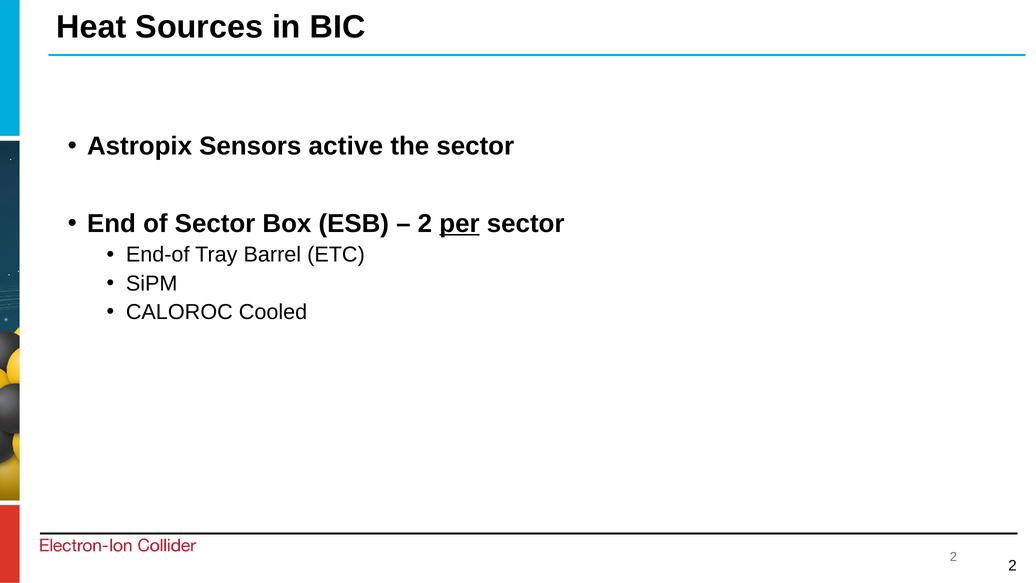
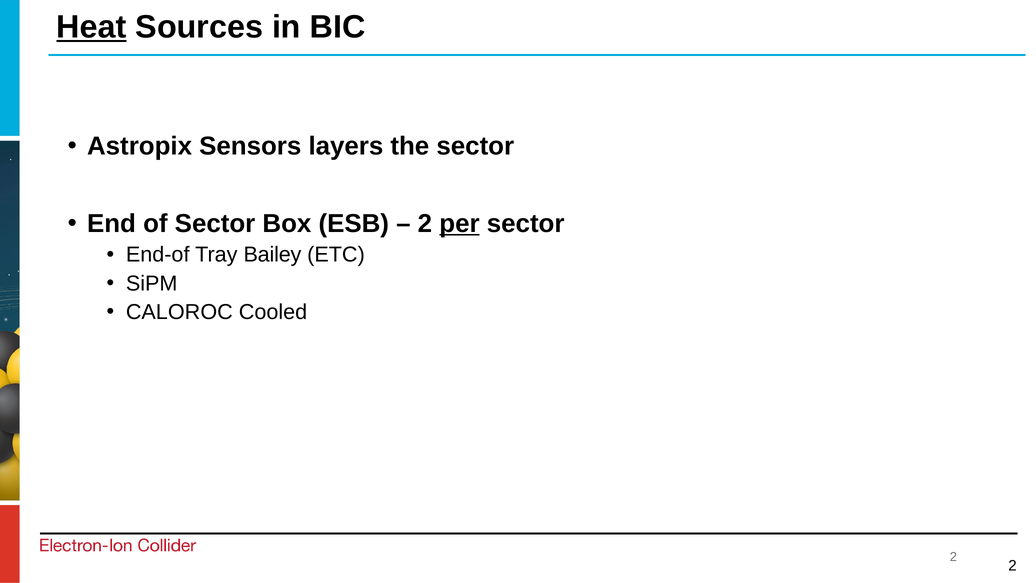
Heat underline: none -> present
active: active -> layers
Barrel: Barrel -> Bailey
